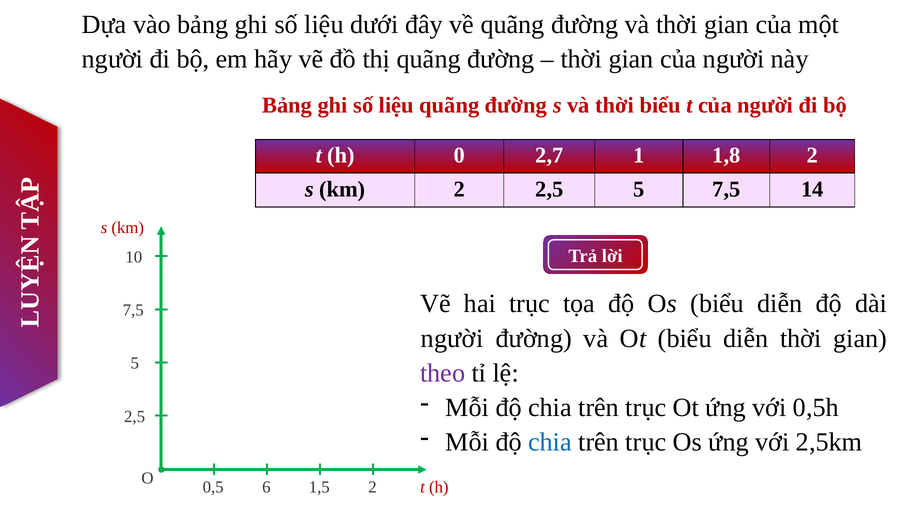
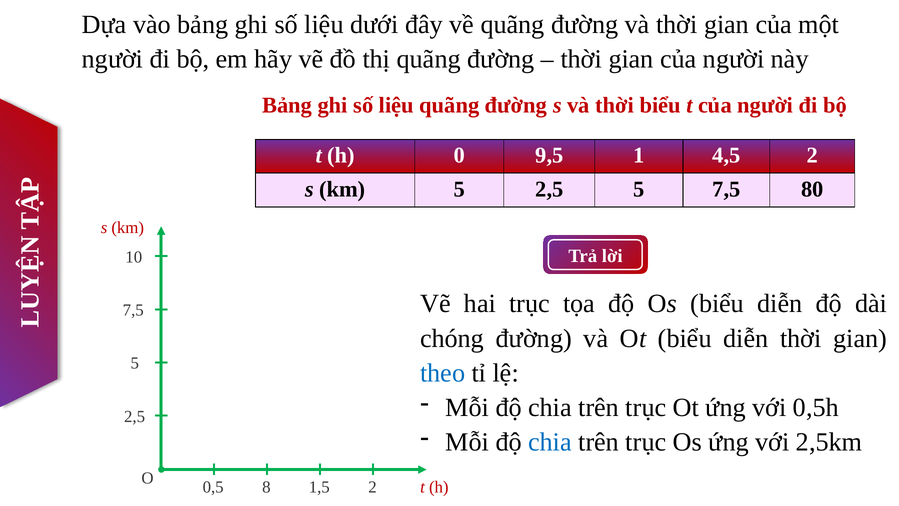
2,7: 2,7 -> 9,5
1,8: 1,8 -> 4,5
km 2: 2 -> 5
14: 14 -> 80
người at (452, 338): người -> chóng
theo colour: purple -> blue
6: 6 -> 8
